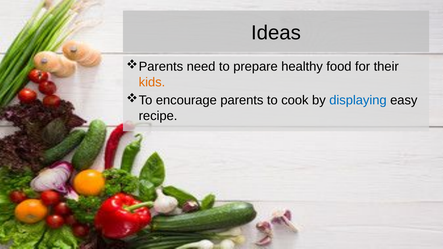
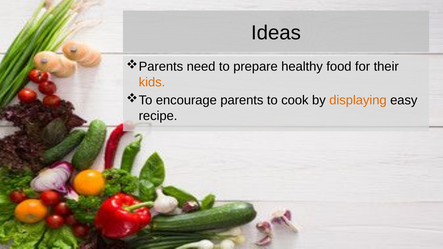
displaying colour: blue -> orange
